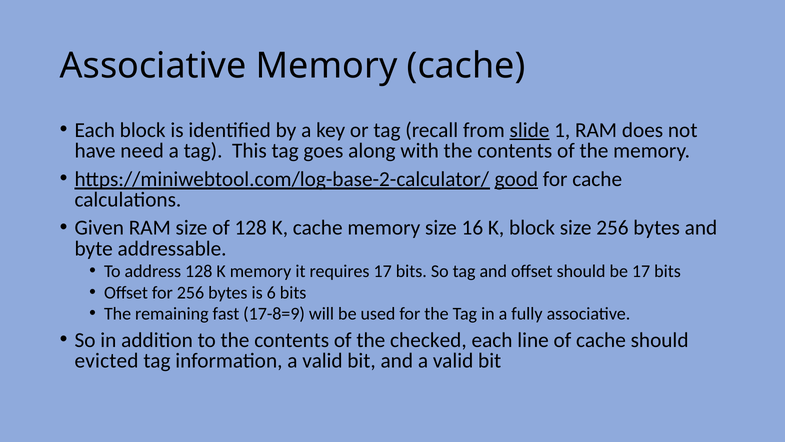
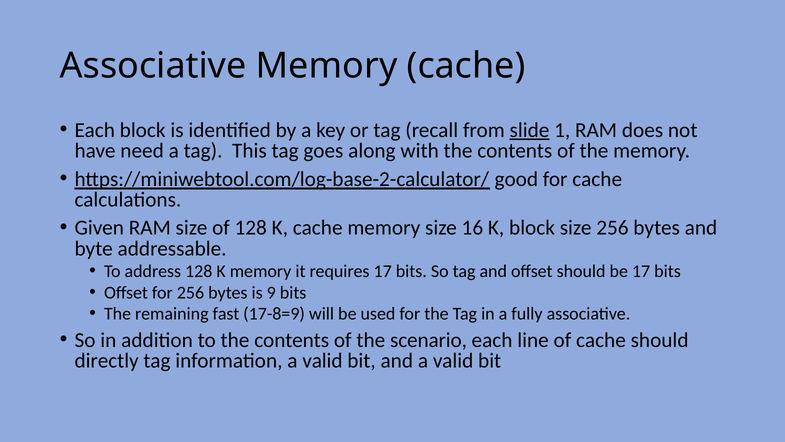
good underline: present -> none
6: 6 -> 9
checked: checked -> scenario
evicted: evicted -> directly
